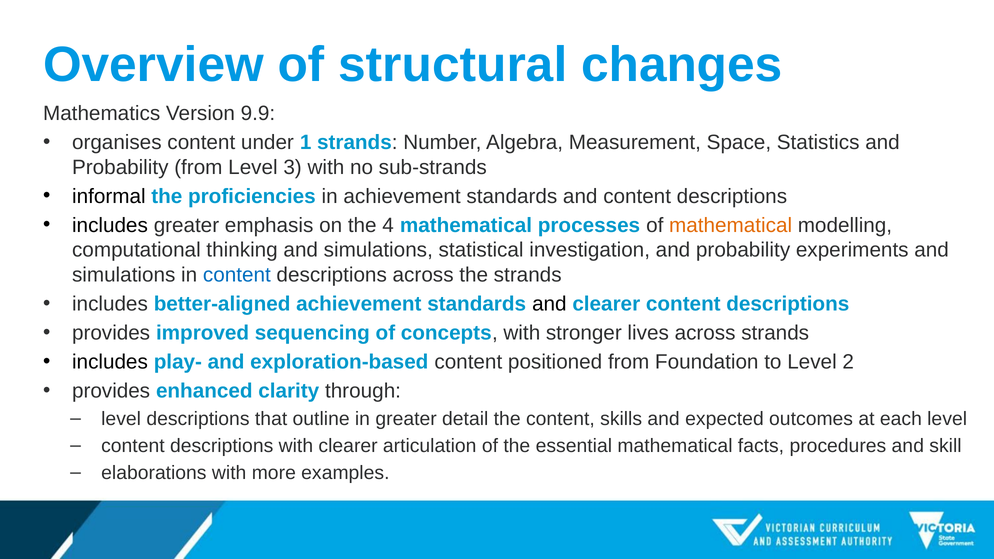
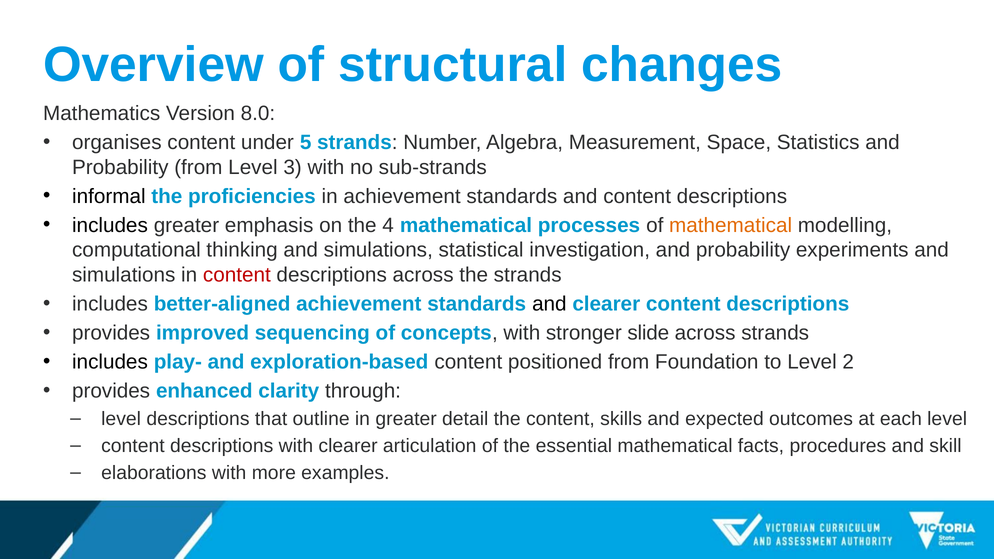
9.9: 9.9 -> 8.0
1: 1 -> 5
content at (237, 275) colour: blue -> red
lives: lives -> slide
